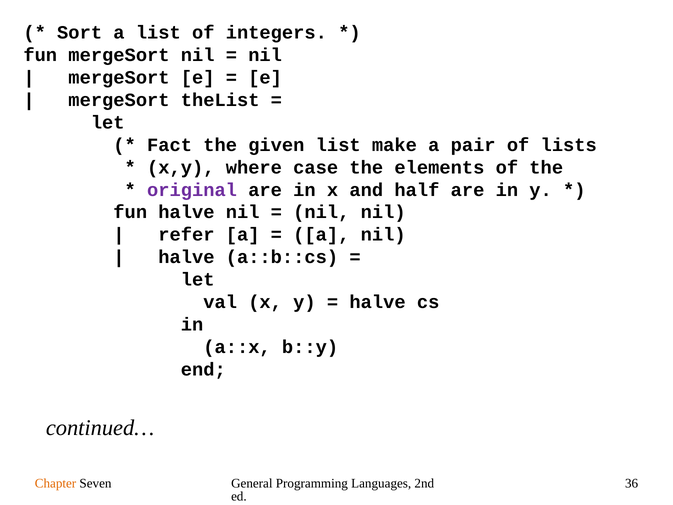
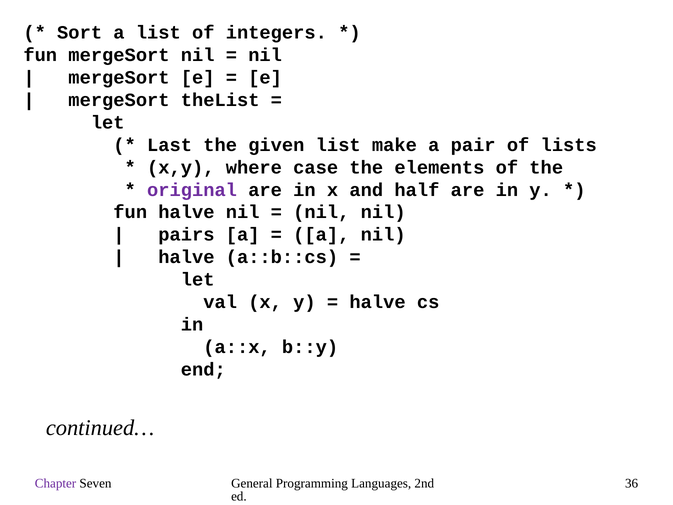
Fact: Fact -> Last
refer: refer -> pairs
Chapter colour: orange -> purple
